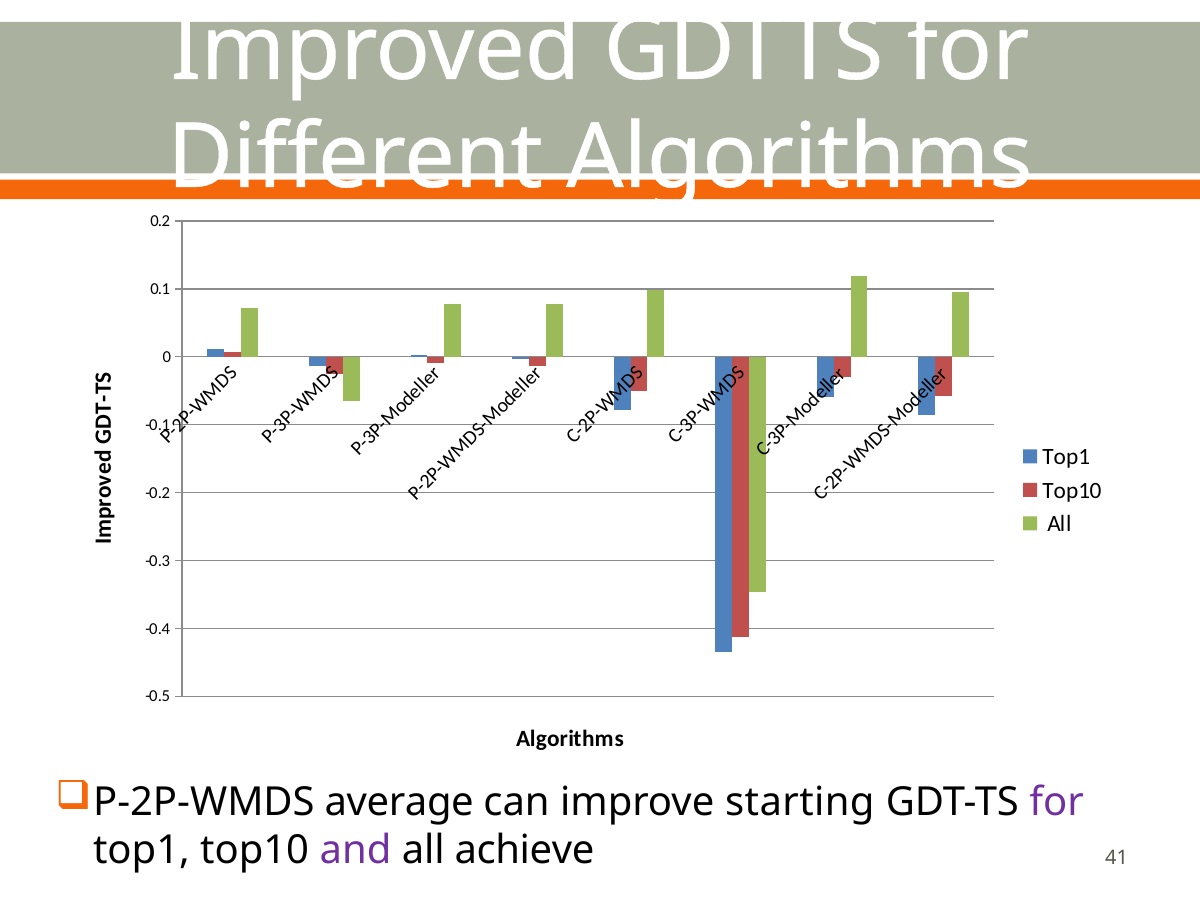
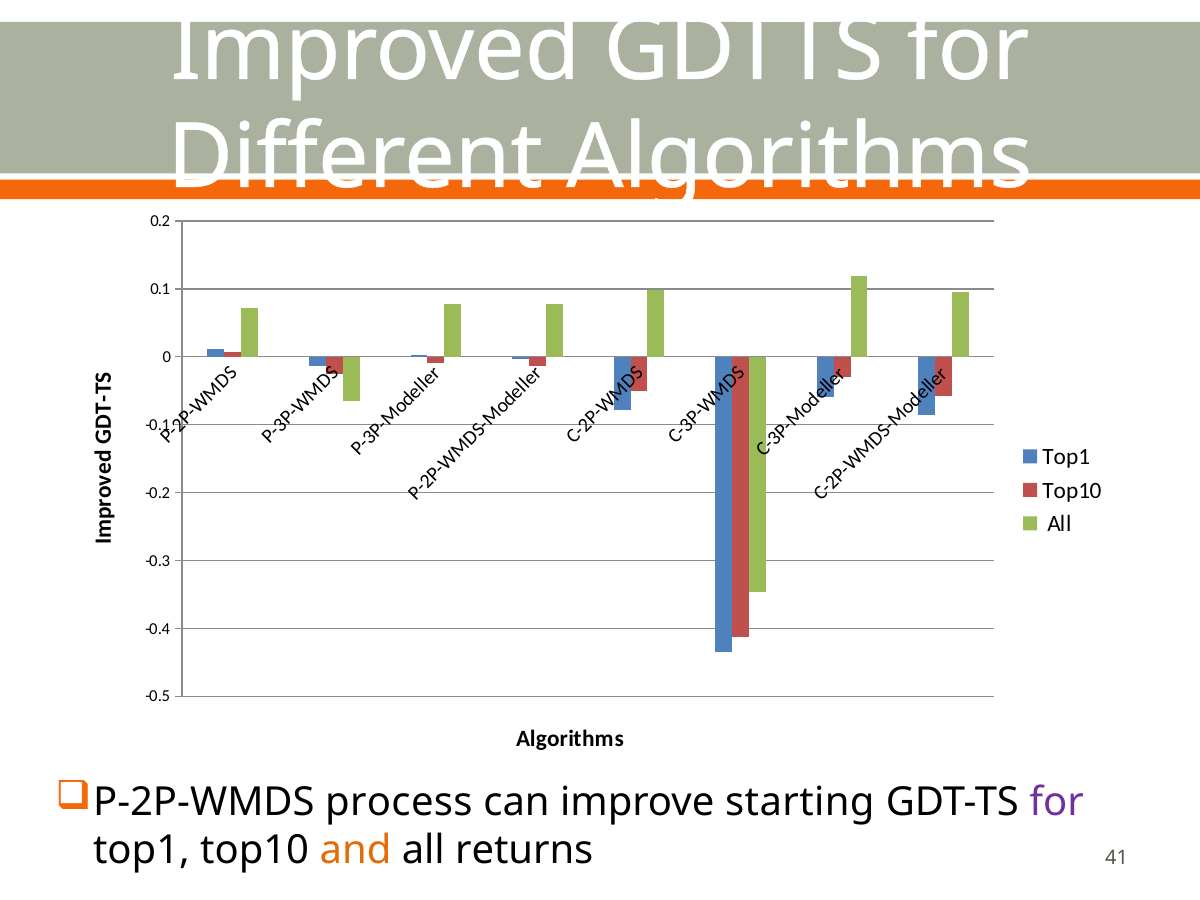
average: average -> process
and colour: purple -> orange
achieve: achieve -> returns
